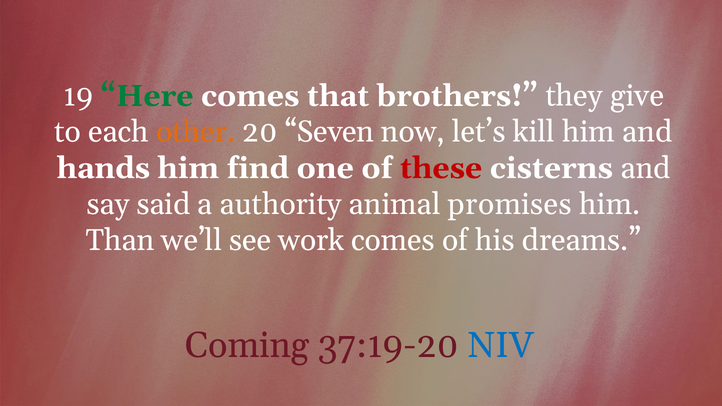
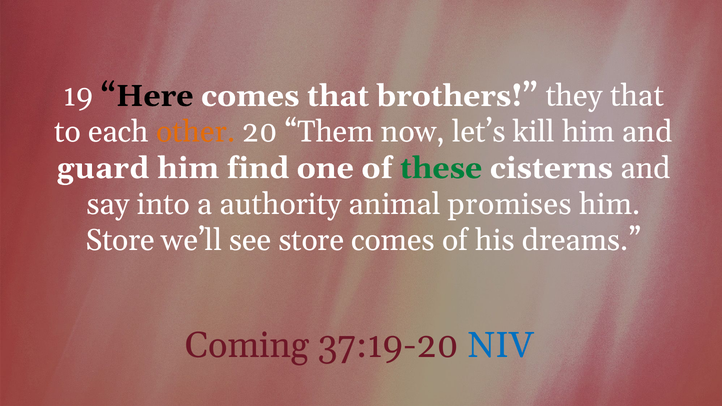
Here colour: green -> black
they give: give -> that
Seven: Seven -> Them
hands: hands -> guard
these colour: red -> green
said: said -> into
Than at (120, 240): Than -> Store
see work: work -> store
